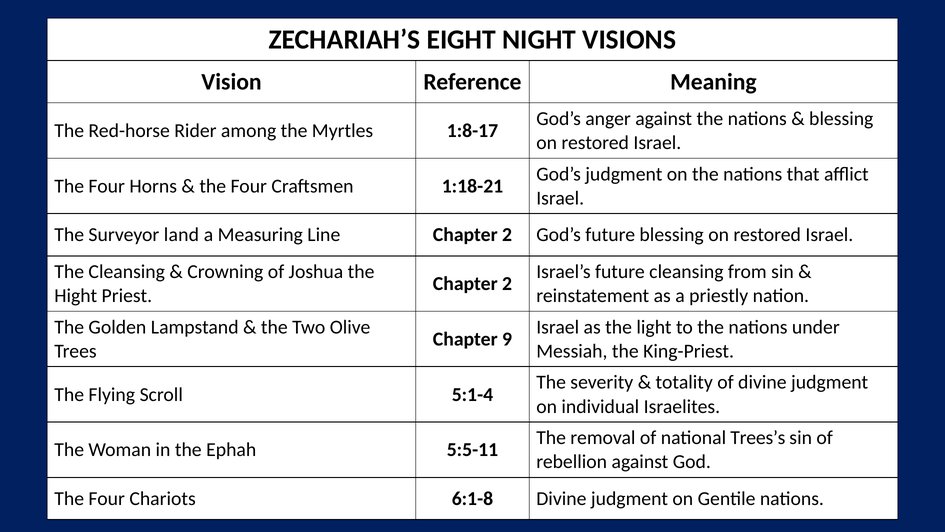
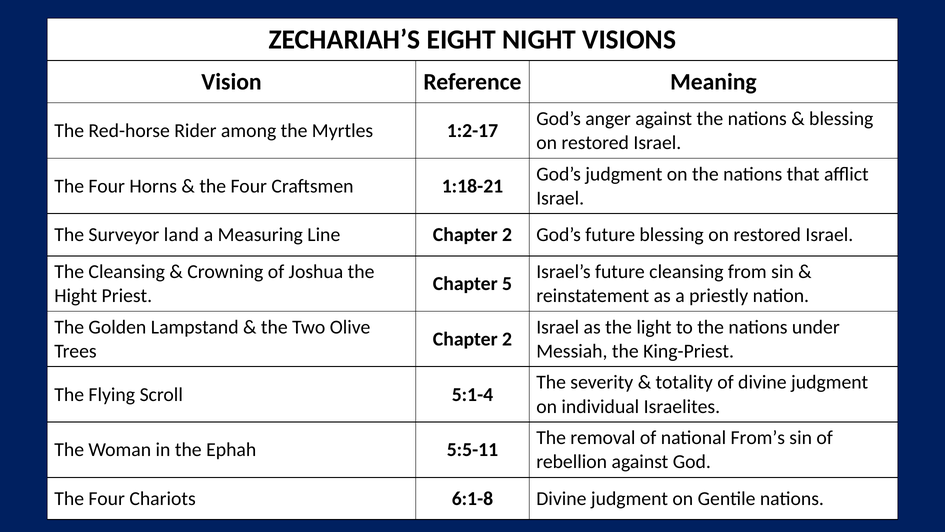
1:8-17: 1:8-17 -> 1:2-17
2 at (507, 284): 2 -> 5
9 at (507, 339): 9 -> 2
Trees’s: Trees’s -> From’s
